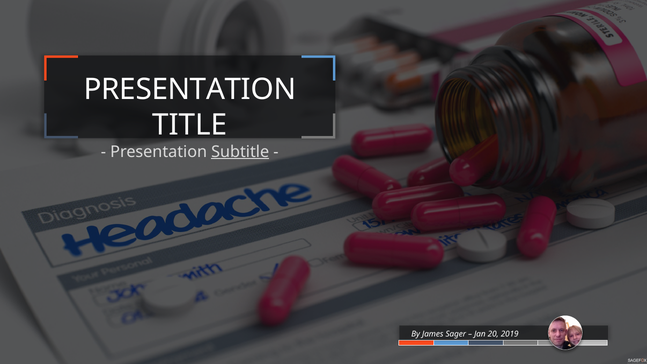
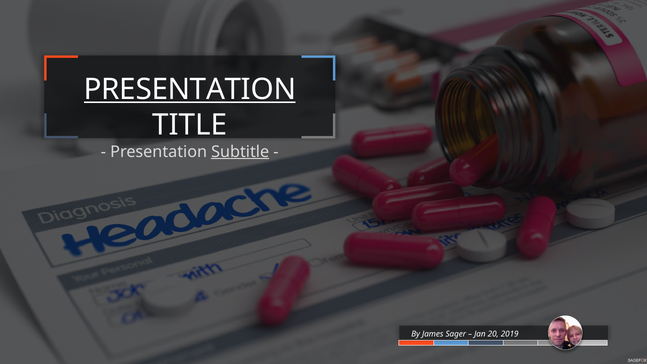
PRESENTATION at (190, 90) underline: none -> present
